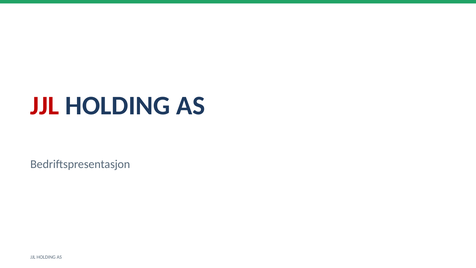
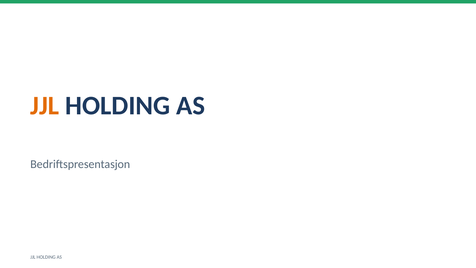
JJL at (45, 106) colour: red -> orange
